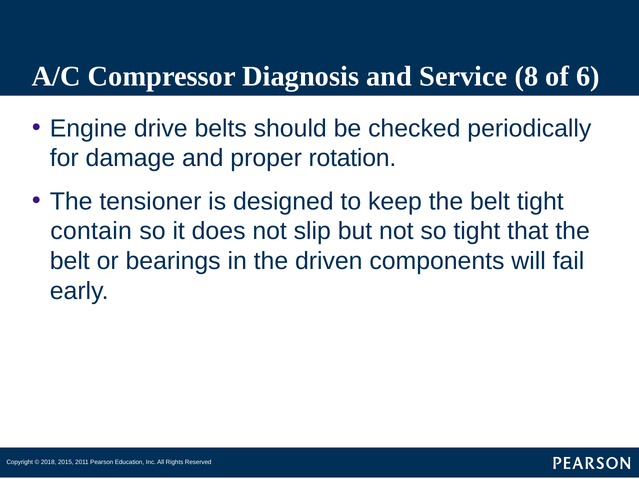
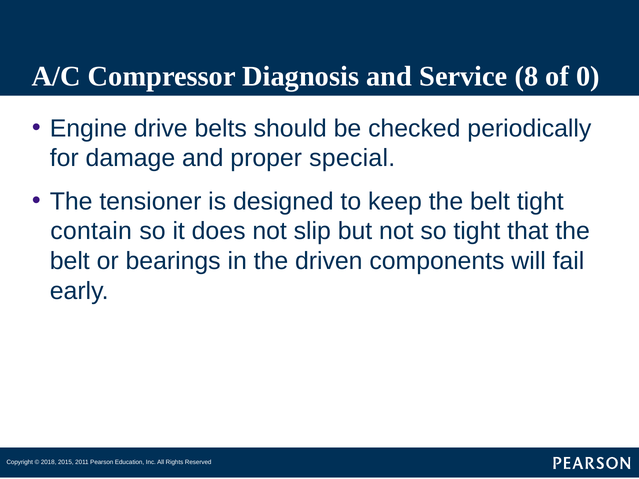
6: 6 -> 0
rotation: rotation -> special
